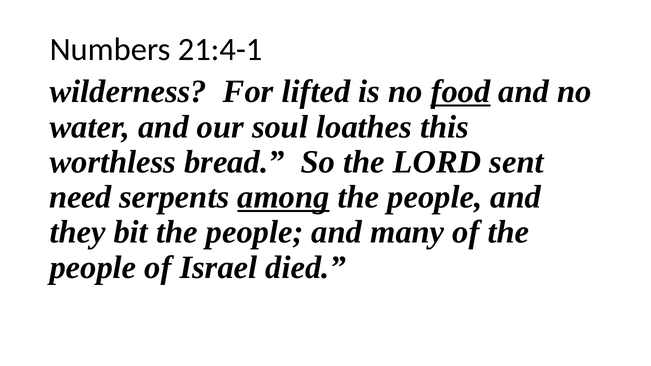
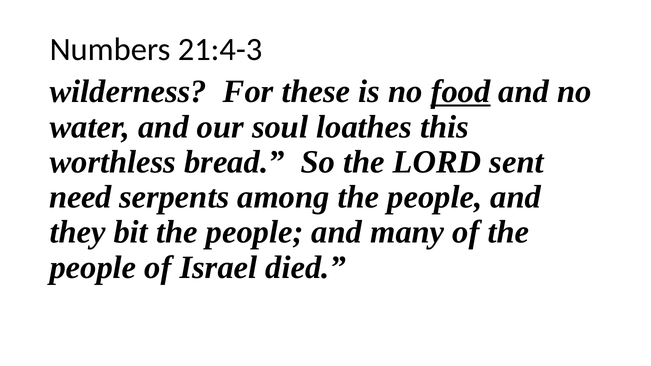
21:4-1: 21:4-1 -> 21:4-3
lifted: lifted -> these
among underline: present -> none
